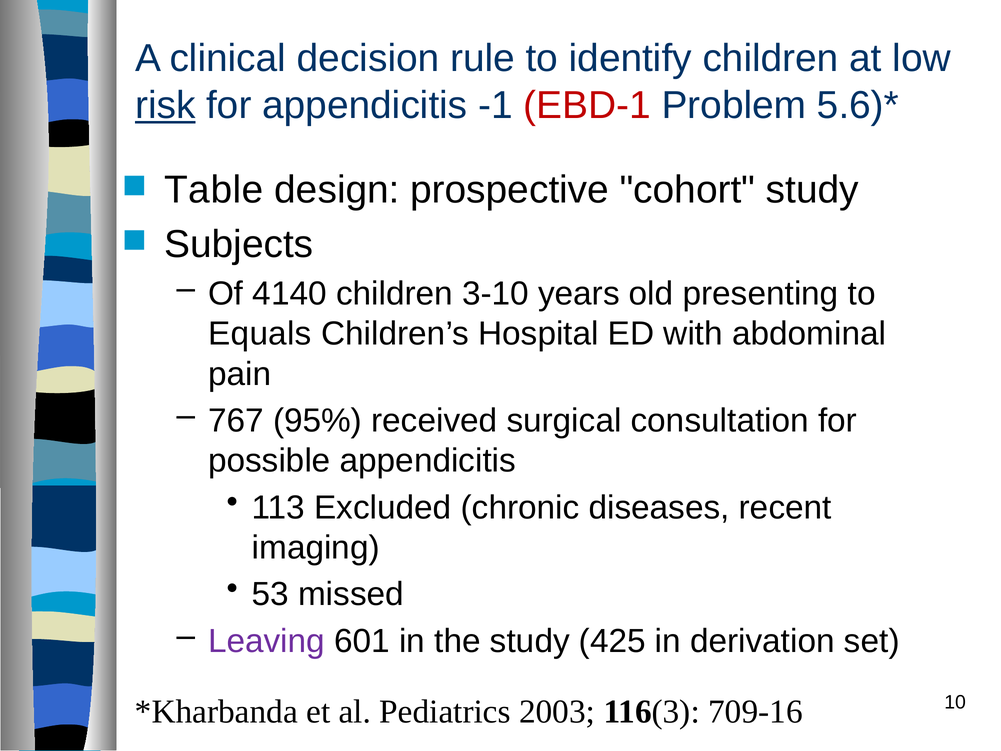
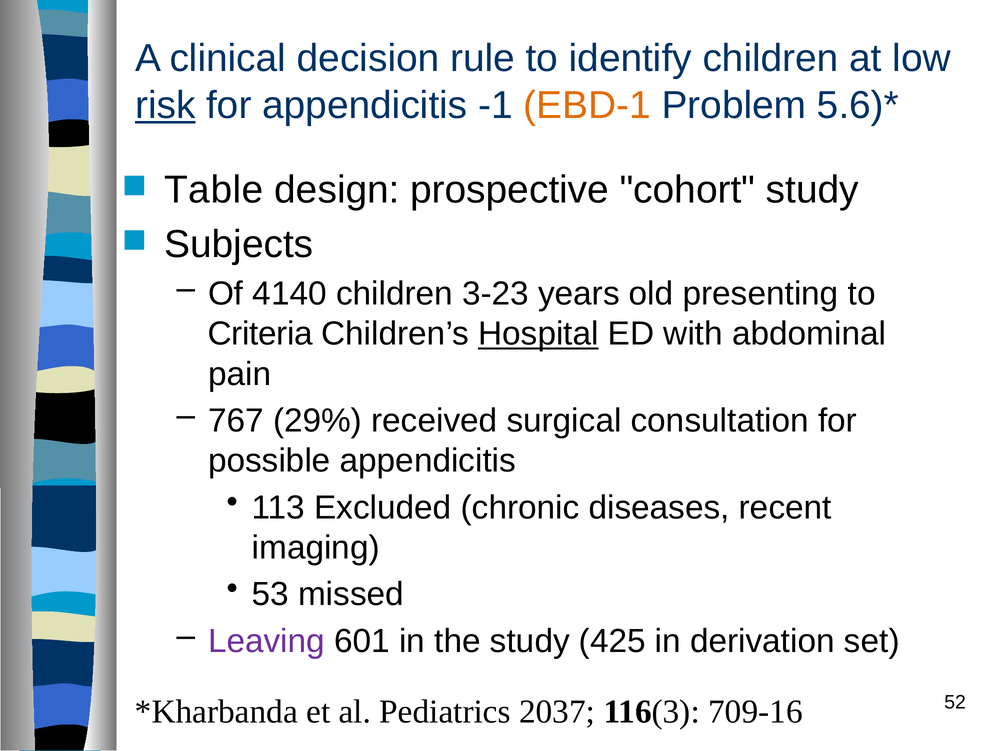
EBD-1 colour: red -> orange
3-10: 3-10 -> 3-23
Equals: Equals -> Criteria
Hospital underline: none -> present
95%: 95% -> 29%
2003: 2003 -> 2037
10: 10 -> 52
